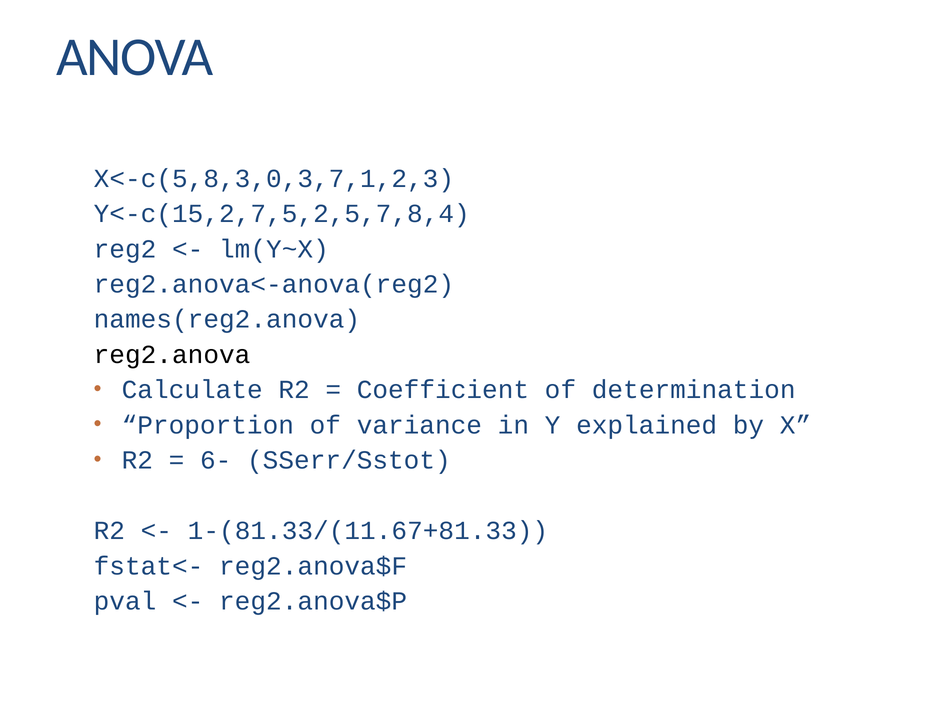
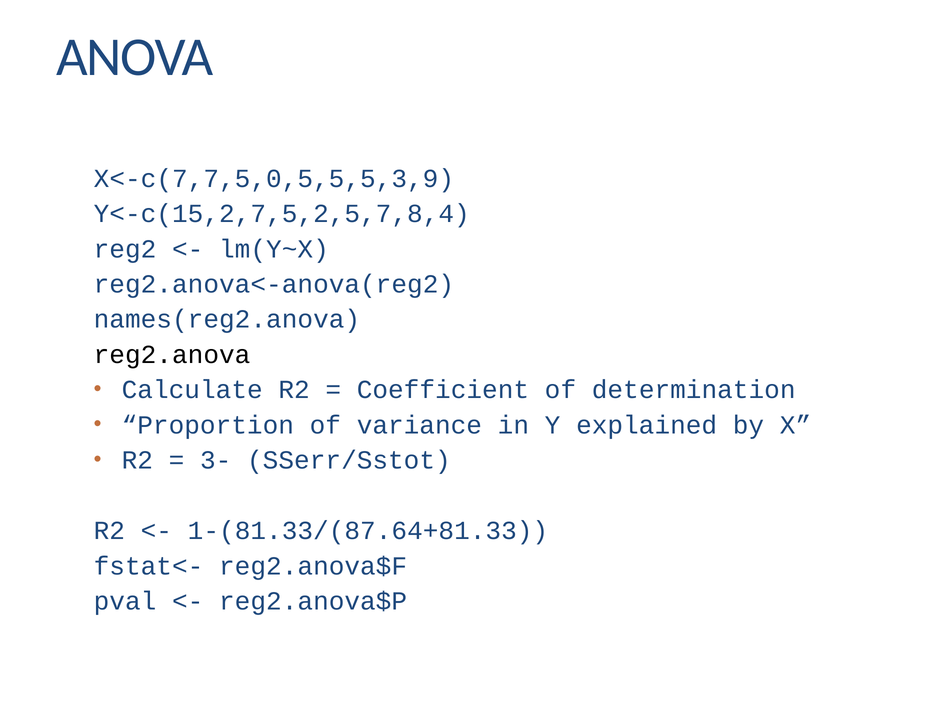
X<-c(5,8,3,0,3,7,1,2,3: X<-c(5,8,3,0,3,7,1,2,3 -> X<-c(7,7,5,0,5,5,5,3,9
6-: 6- -> 3-
1-(81.33/(11.67+81.33: 1-(81.33/(11.67+81.33 -> 1-(81.33/(87.64+81.33
